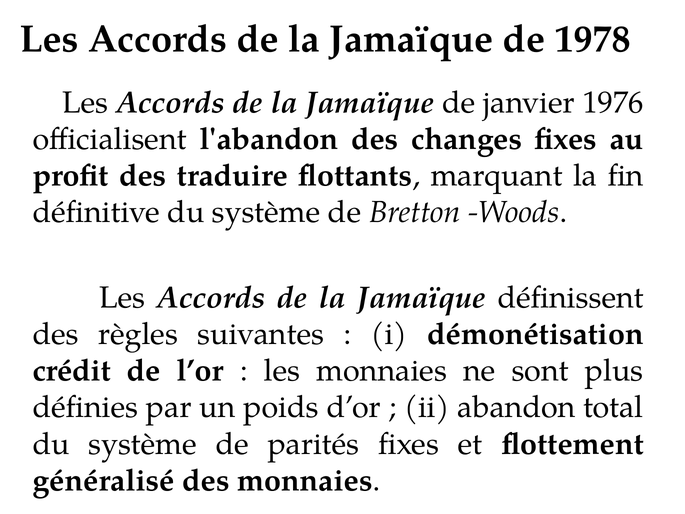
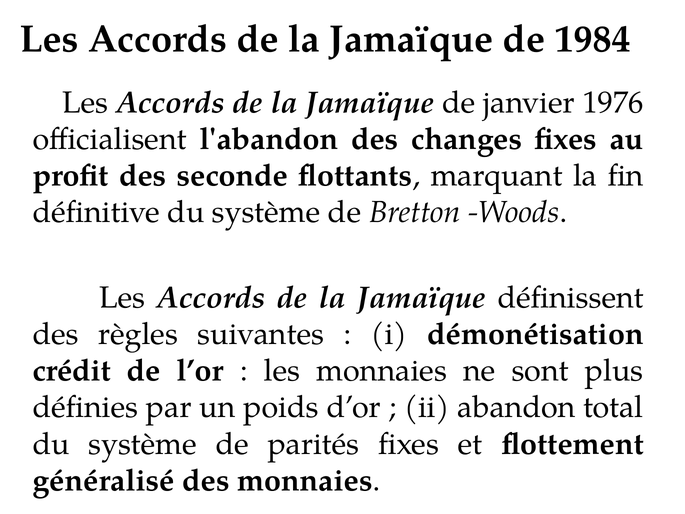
1978: 1978 -> 1984
traduire: traduire -> seconde
